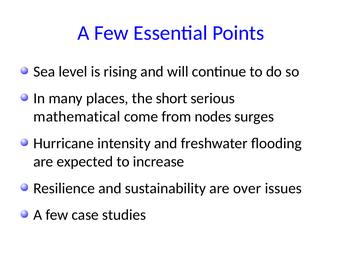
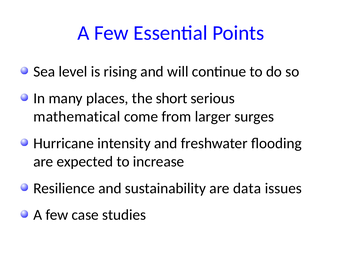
nodes: nodes -> larger
over: over -> data
